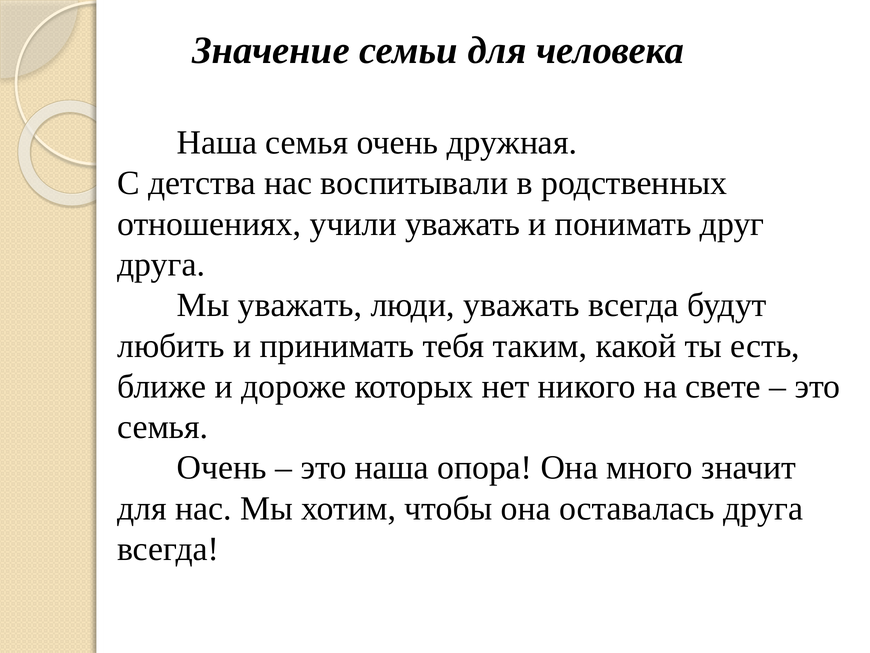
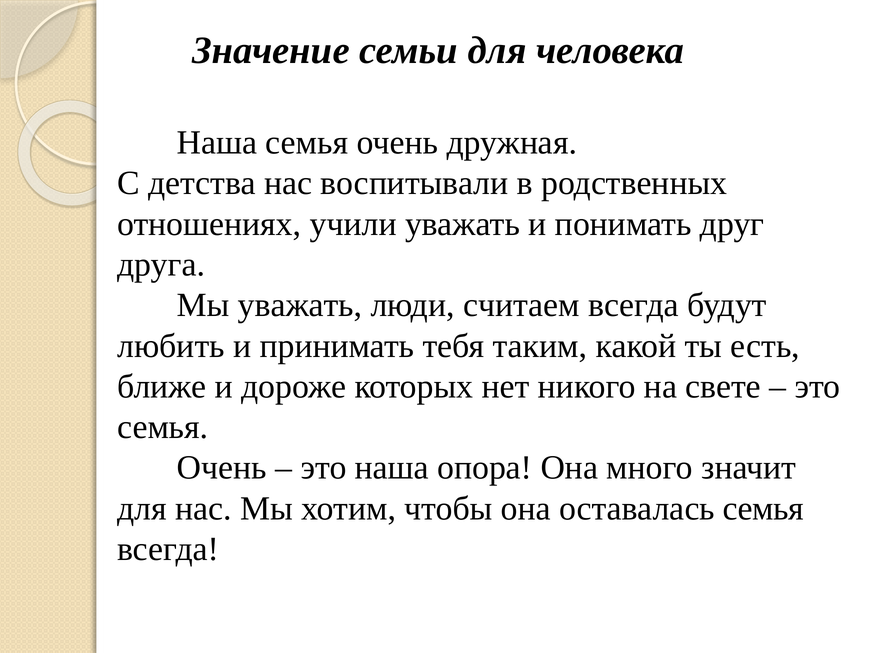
люди уважать: уважать -> считаем
оставалась друга: друга -> семья
